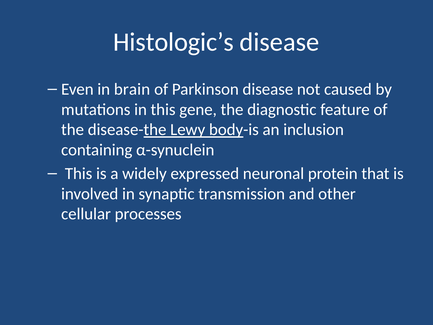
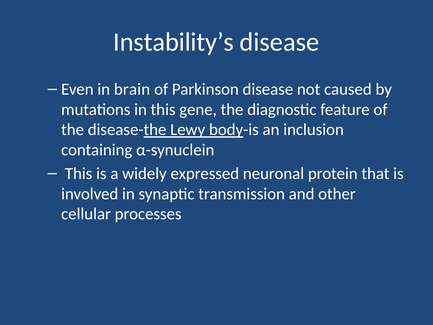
Histologic’s: Histologic’s -> Instability’s
